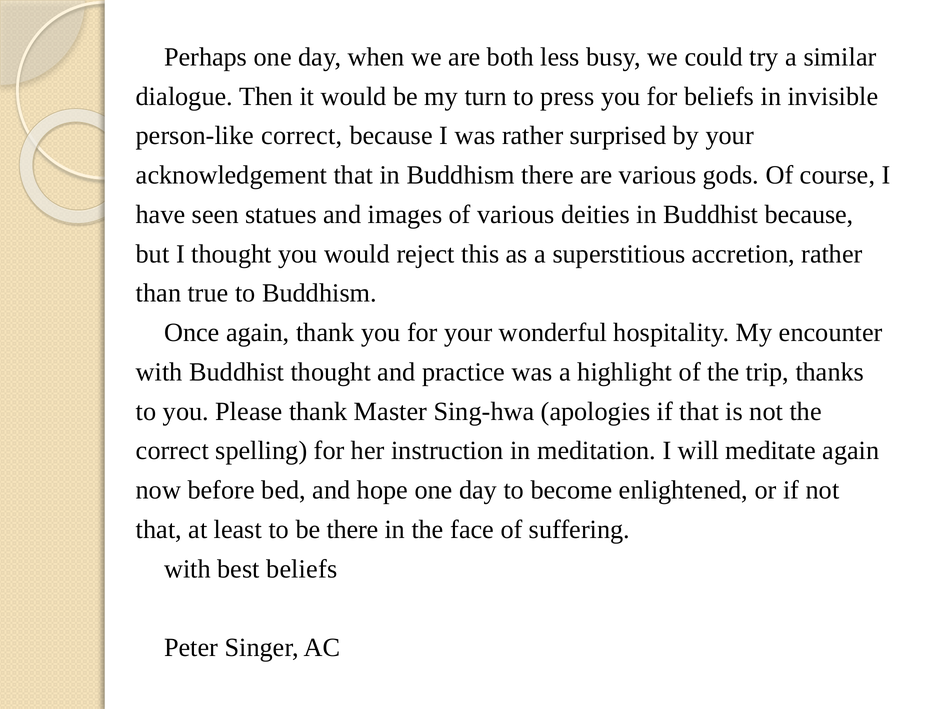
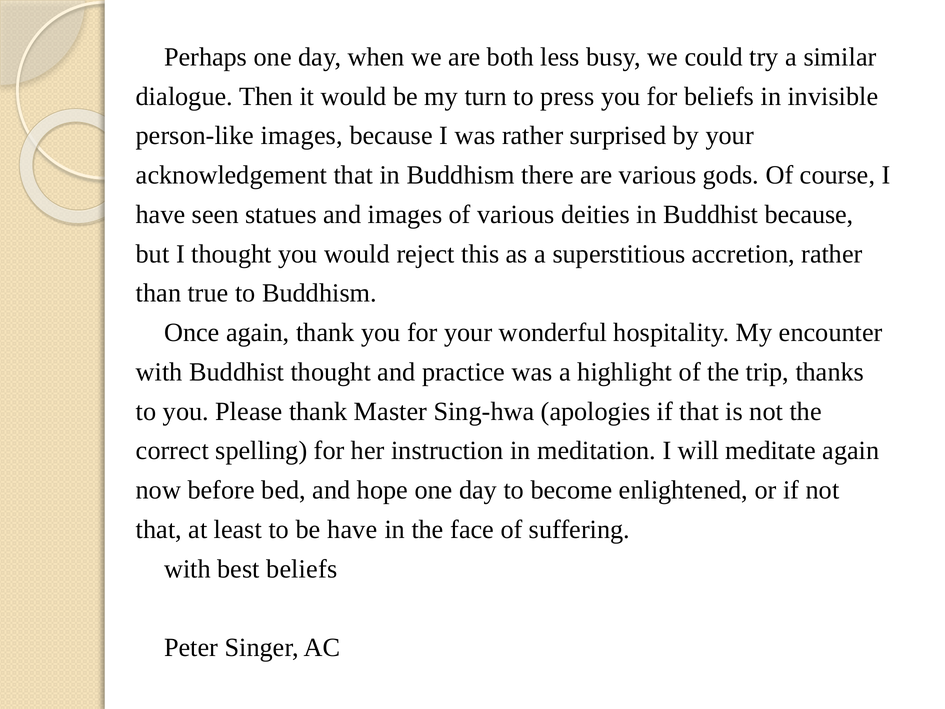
person-like correct: correct -> images
be there: there -> have
